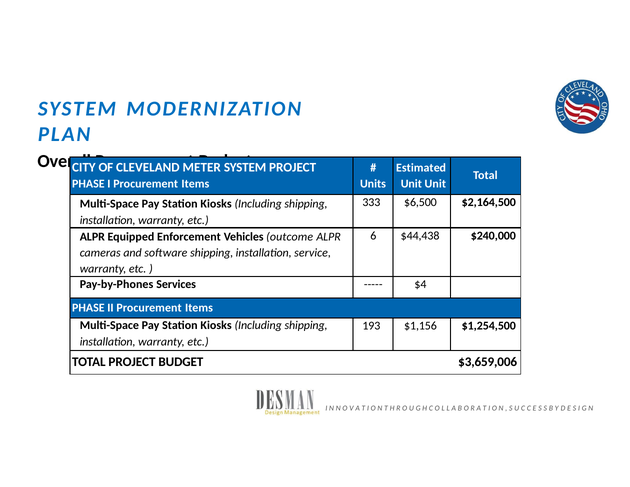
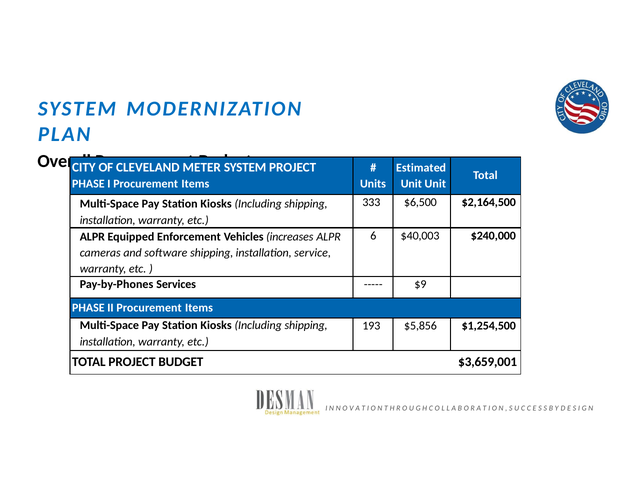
$44,438: $44,438 -> $40,003
outcome: outcome -> increases
$4: $4 -> $9
$1,156: $1,156 -> $5,856
$3,659,006: $3,659,006 -> $3,659,001
